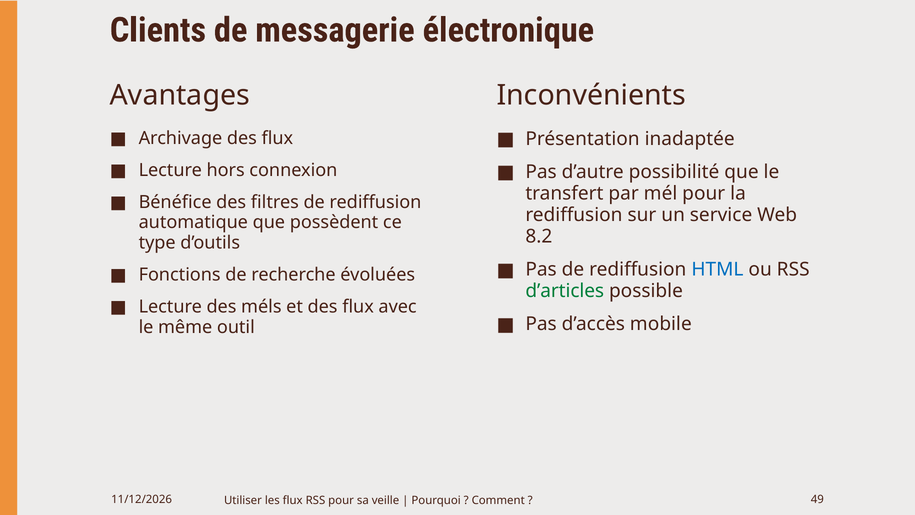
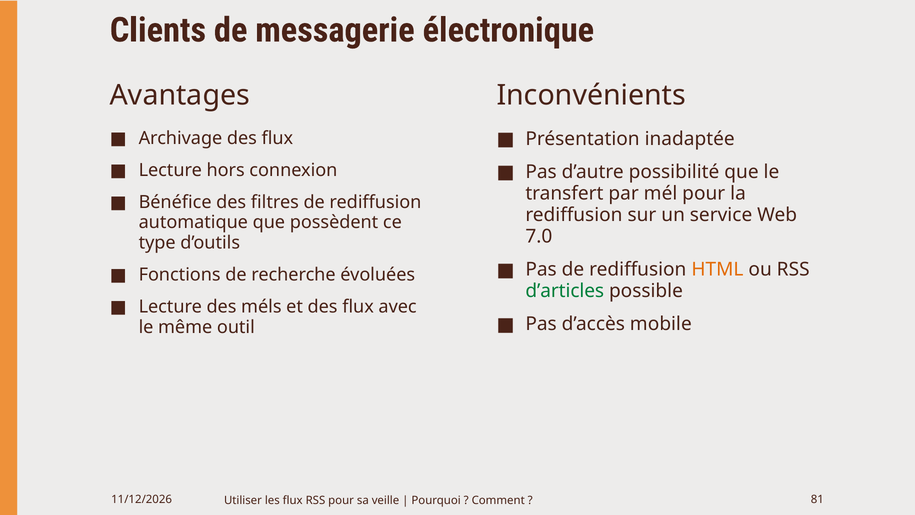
8.2: 8.2 -> 7.0
HTML colour: blue -> orange
49: 49 -> 81
